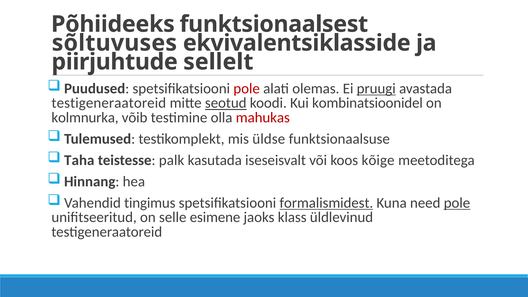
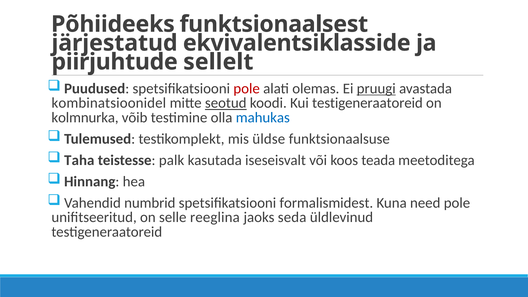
sõltuvuses: sõltuvuses -> järjestatud
testigeneraatoreid at (109, 103): testigeneraatoreid -> kombinatsioonidel
Kui kombinatsioonidel: kombinatsioonidel -> testigeneraatoreid
mahukas colour: red -> blue
kõige: kõige -> teada
tingimus: tingimus -> numbrid
formalismidest underline: present -> none
pole at (457, 203) underline: present -> none
esimene: esimene -> reeglina
klass: klass -> seda
